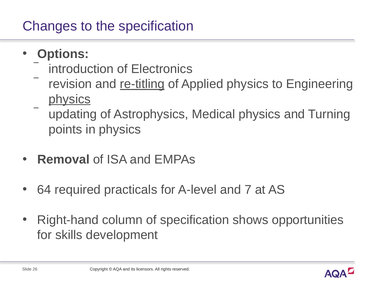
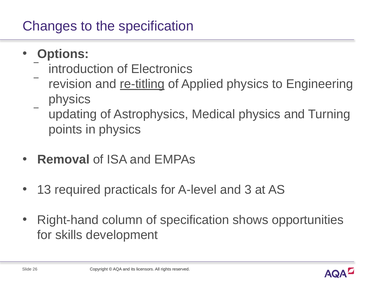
physics at (70, 99) underline: present -> none
64: 64 -> 13
7: 7 -> 3
